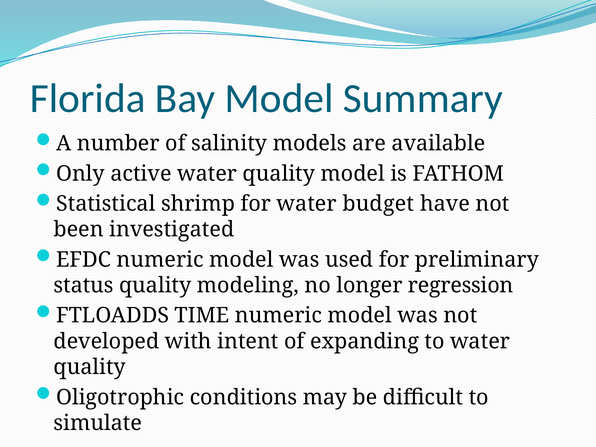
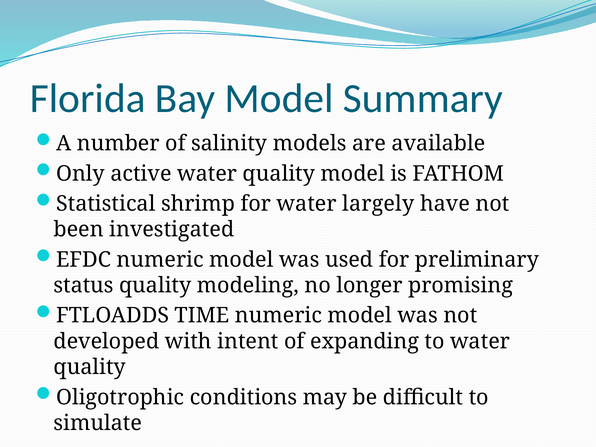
budget: budget -> largely
regression: regression -> promising
